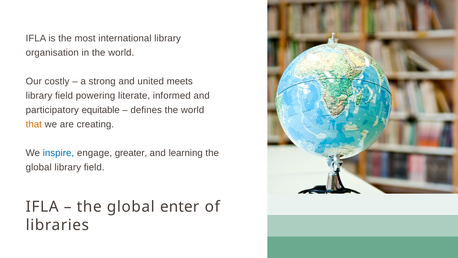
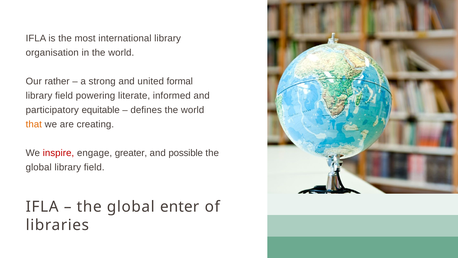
costly: costly -> rather
meets: meets -> formal
inspire colour: blue -> red
learning: learning -> possible
